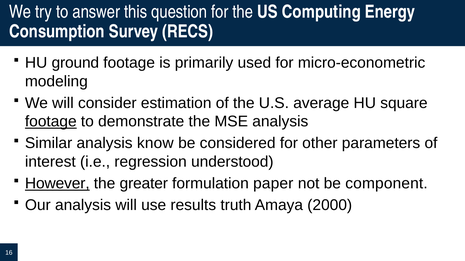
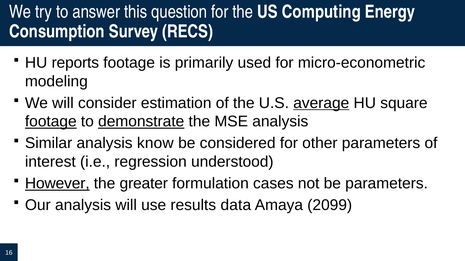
ground: ground -> reports
average underline: none -> present
demonstrate underline: none -> present
paper: paper -> cases
be component: component -> parameters
truth: truth -> data
2000: 2000 -> 2099
